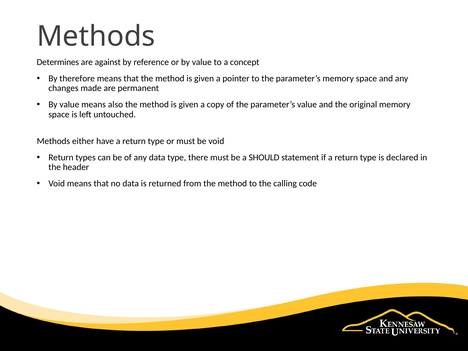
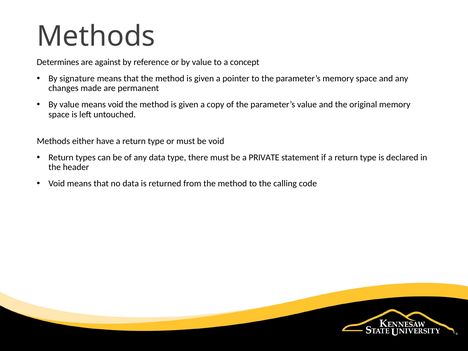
therefore: therefore -> signature
means also: also -> void
SHOULD: SHOULD -> PRIVATE
